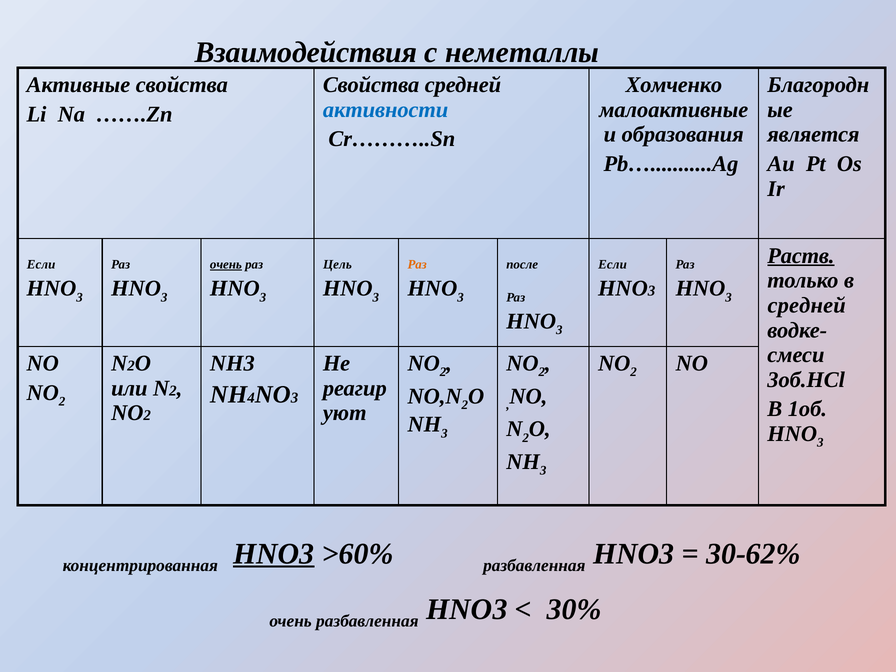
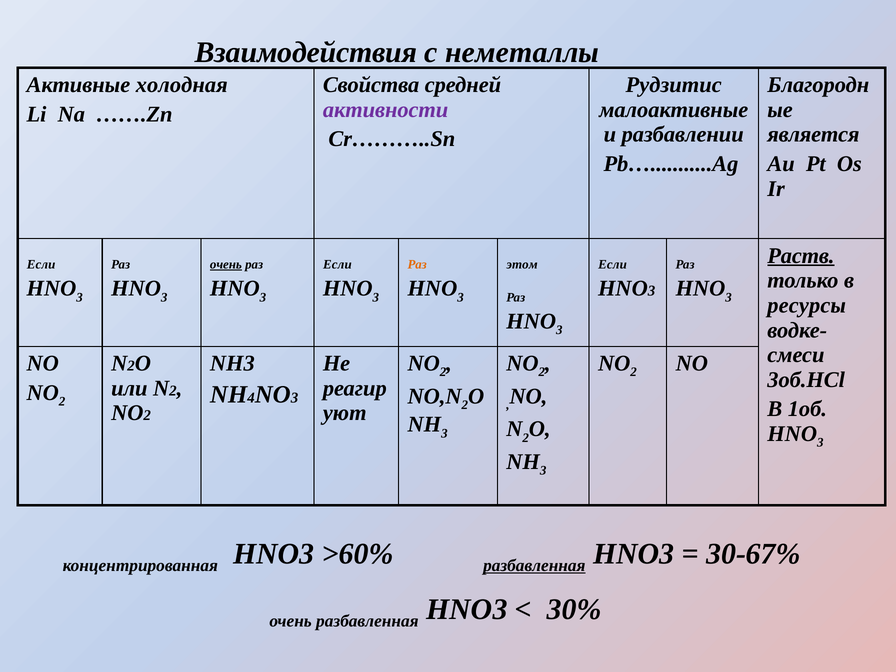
Активные свойства: свойства -> холодная
Хомченко: Хомченко -> Рудзитис
активности colour: blue -> purple
образования: образования -> разбавлении
Цель at (337, 264): Цель -> Если
после: после -> этом
средней at (807, 305): средней -> ресурсы
HNO3 at (274, 554) underline: present -> none
разбавленная at (534, 565) underline: none -> present
30-62%: 30-62% -> 30-67%
